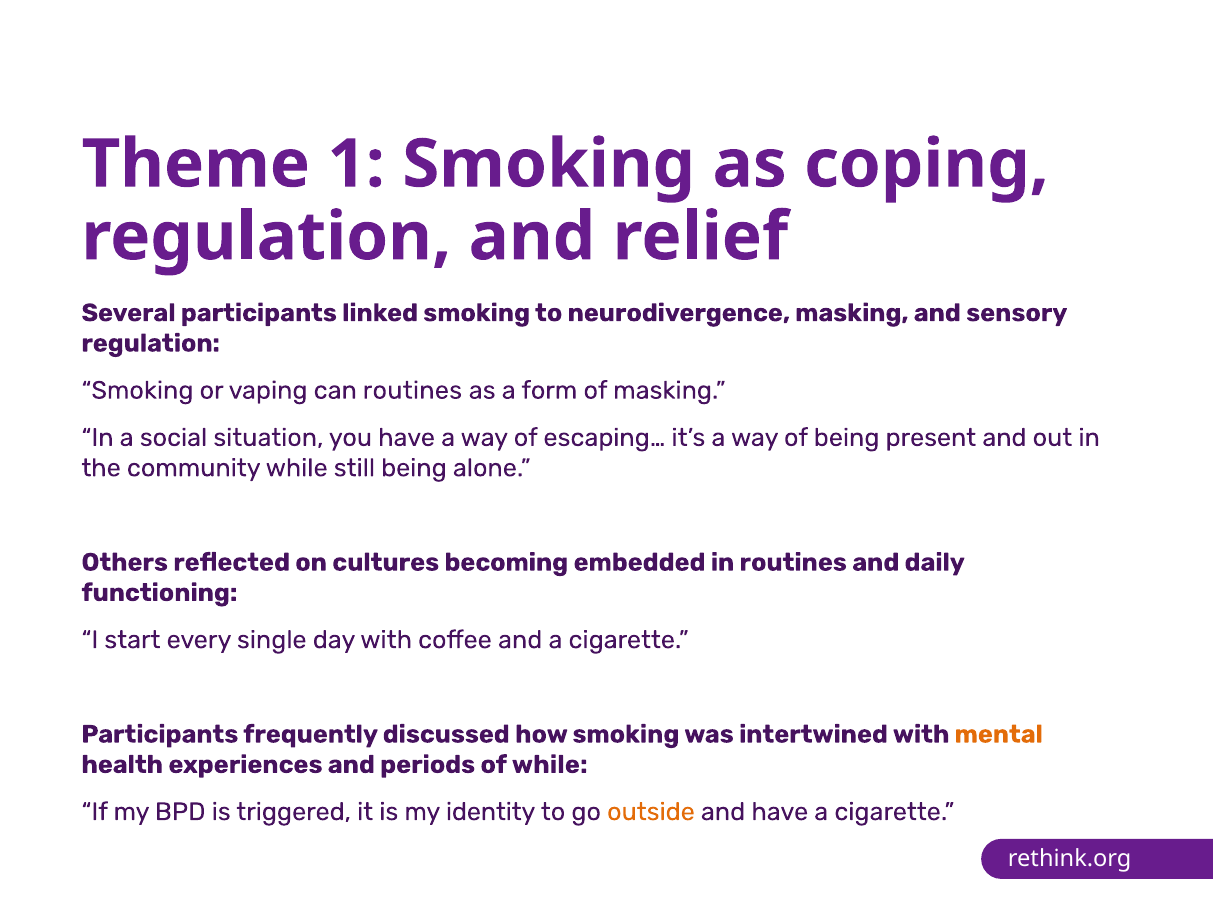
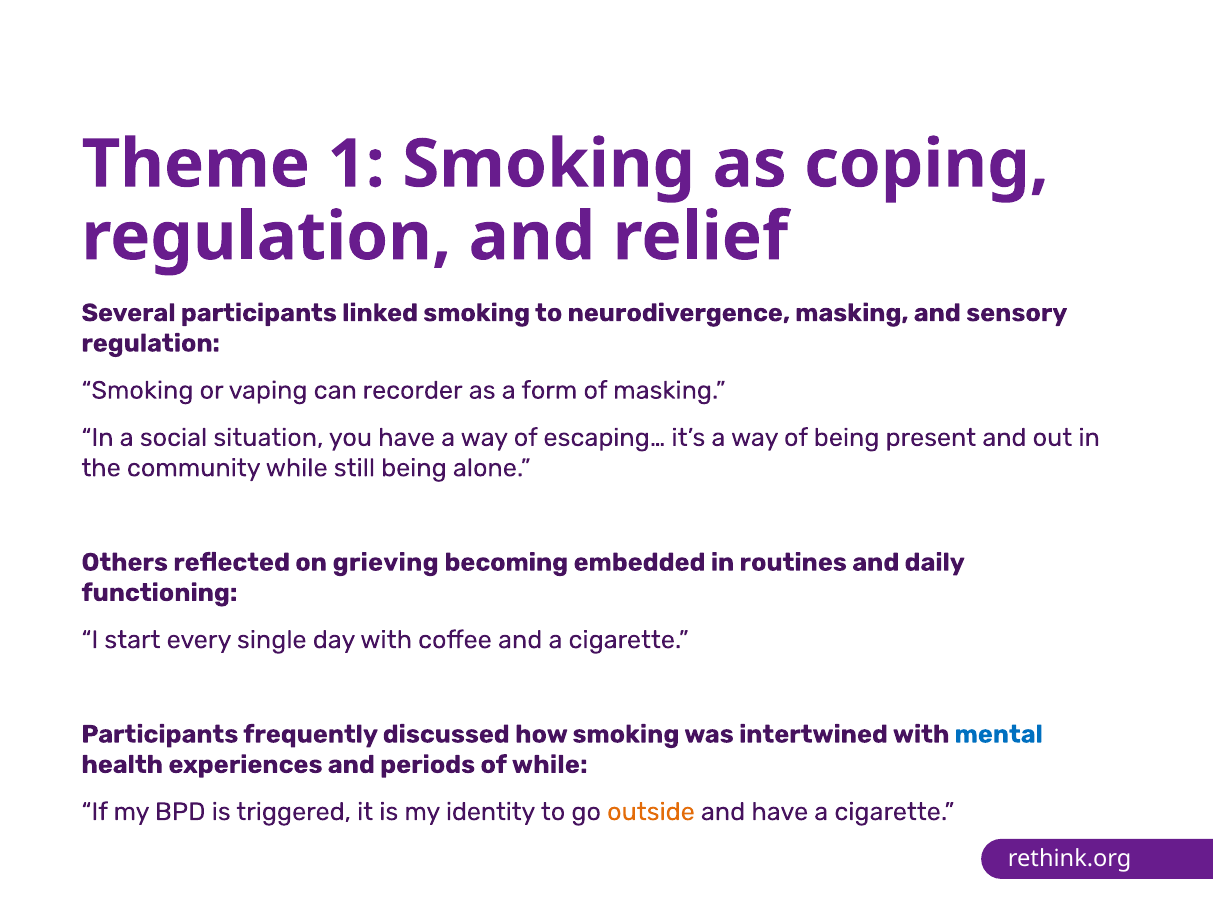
can routines: routines -> recorder
cultures: cultures -> grieving
mental colour: orange -> blue
